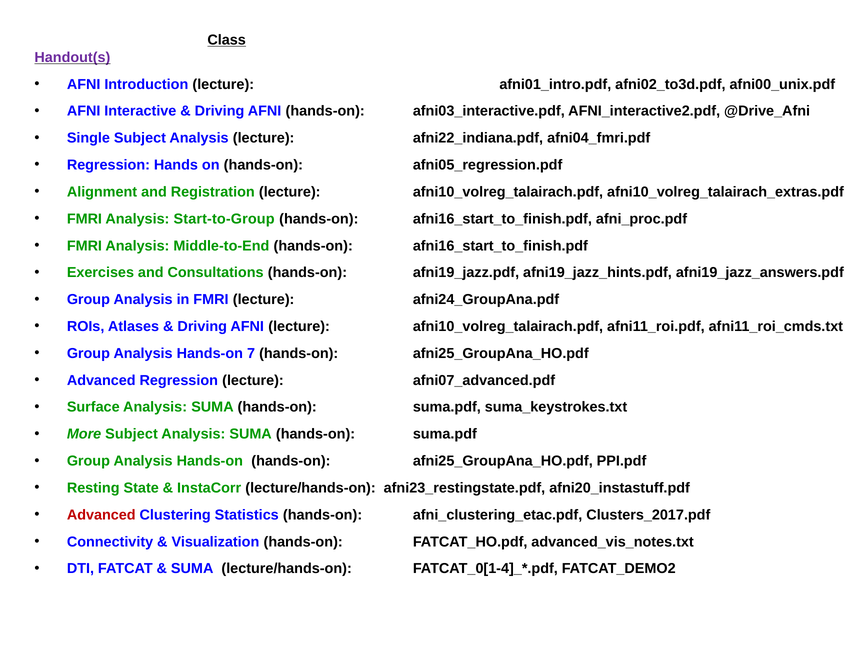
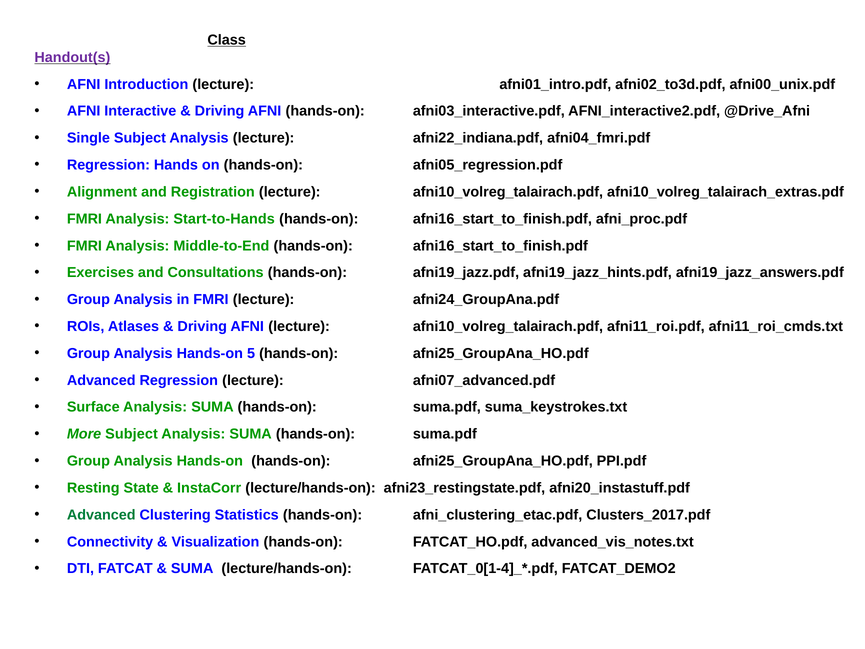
Start-to-Group: Start-to-Group -> Start-to-Hands
7: 7 -> 5
Advanced at (101, 515) colour: red -> green
